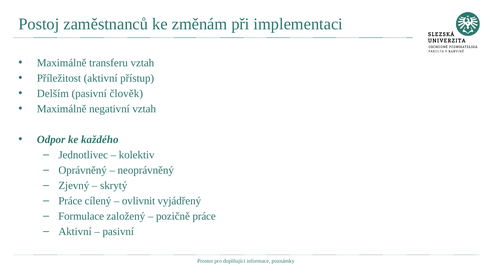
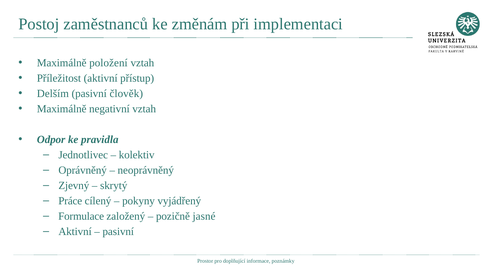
transferu: transferu -> položení
každého: každého -> pravidla
ovlivnit: ovlivnit -> pokyny
pozičně práce: práce -> jasné
